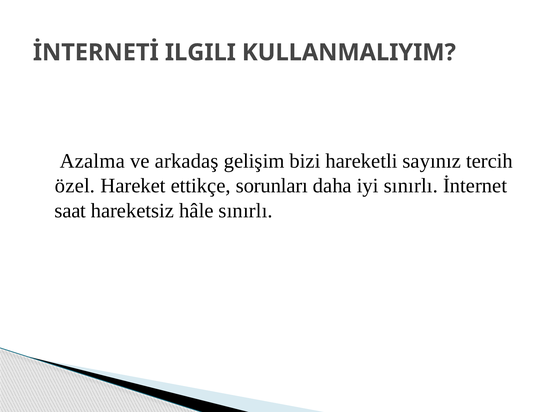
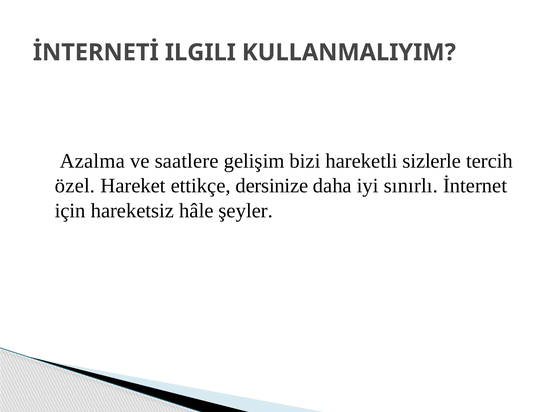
arkadaş: arkadaş -> saatlere
sayınız: sayınız -> sizlerle
sorunları: sorunları -> dersinize
saat: saat -> için
hâle sınırlı: sınırlı -> şeyler
